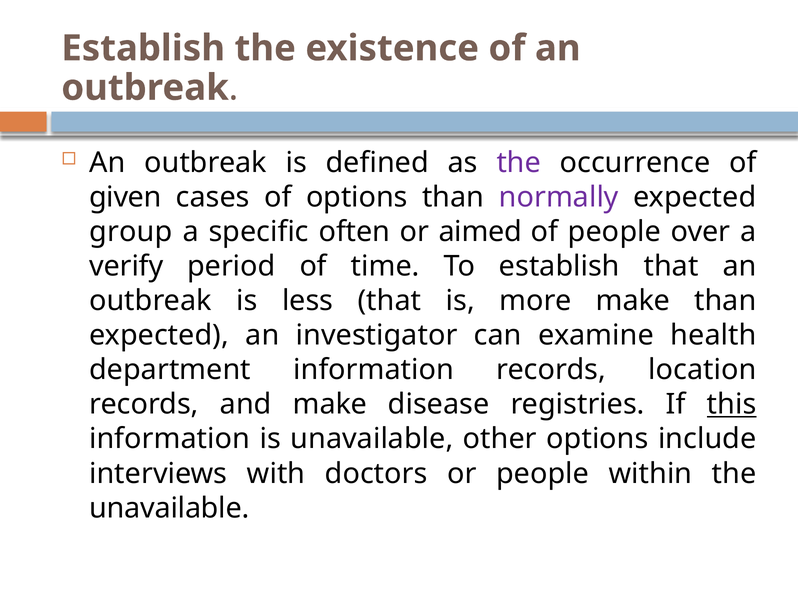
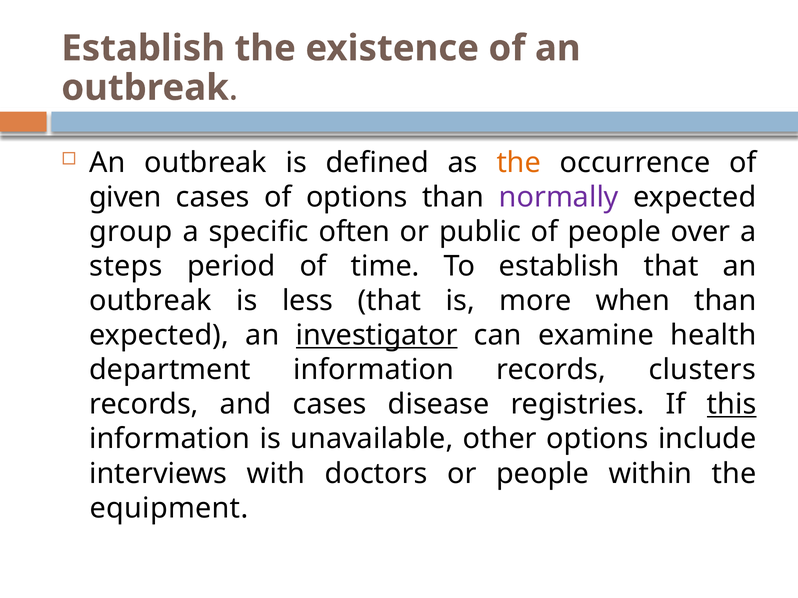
the at (519, 163) colour: purple -> orange
aimed: aimed -> public
verify: verify -> steps
more make: make -> when
investigator underline: none -> present
location: location -> clusters
and make: make -> cases
unavailable at (169, 508): unavailable -> equipment
